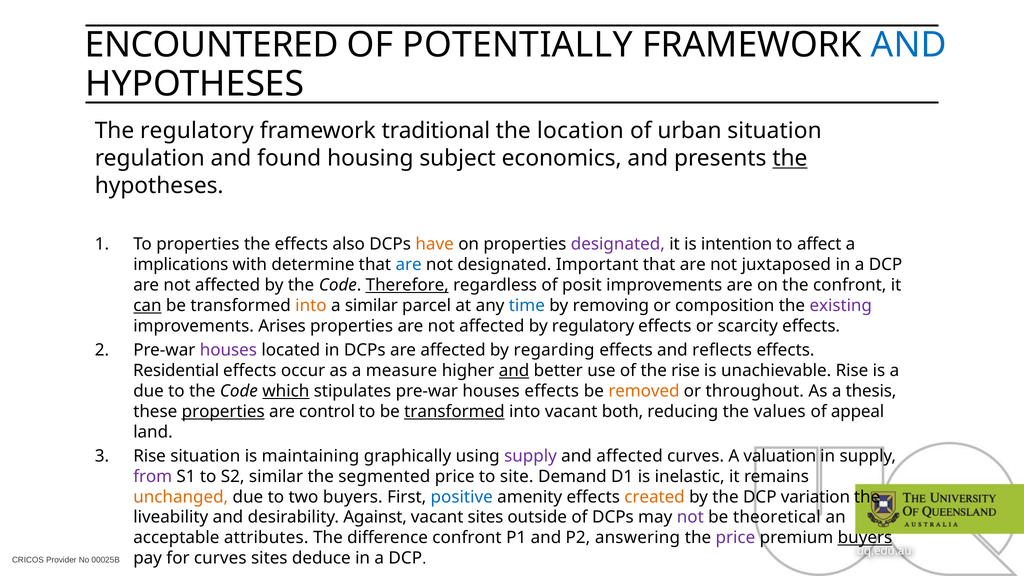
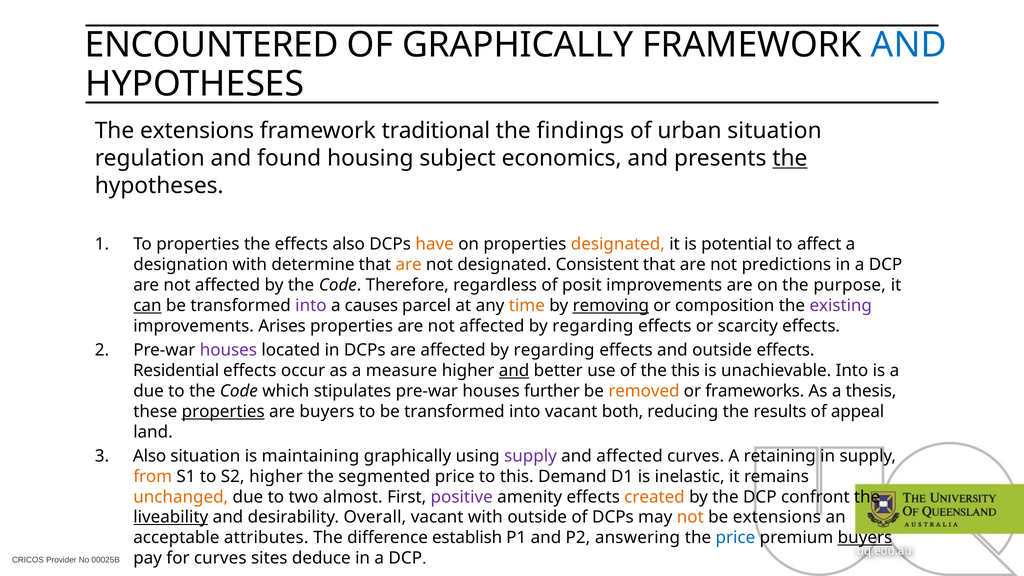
OF POTENTIALLY: POTENTIALLY -> GRAPHICALLY
The regulatory: regulatory -> extensions
location: location -> findings
designated at (618, 244) colour: purple -> orange
intention: intention -> potential
implications: implications -> designation
are at (409, 265) colour: blue -> orange
Important: Important -> Consistent
juxtaposed: juxtaposed -> predictions
Therefore underline: present -> none
the confront: confront -> purpose
into at (311, 306) colour: orange -> purple
a similar: similar -> causes
time colour: blue -> orange
removing underline: none -> present
not affected by regulatory: regulatory -> regarding
and reflects: reflects -> outside
the rise: rise -> this
unachievable Rise: Rise -> Into
which underline: present -> none
houses effects: effects -> further
throughout: throughout -> frameworks
are control: control -> buyers
transformed at (454, 412) underline: present -> none
values: values -> results
Rise at (150, 456): Rise -> Also
valuation: valuation -> retaining
from colour: purple -> orange
S2 similar: similar -> higher
to site: site -> this
two buyers: buyers -> almost
positive colour: blue -> purple
variation: variation -> confront
liveability underline: none -> present
Against: Against -> Overall
vacant sites: sites -> with
not at (690, 517) colour: purple -> orange
be theoretical: theoretical -> extensions
difference confront: confront -> establish
price at (735, 538) colour: purple -> blue
